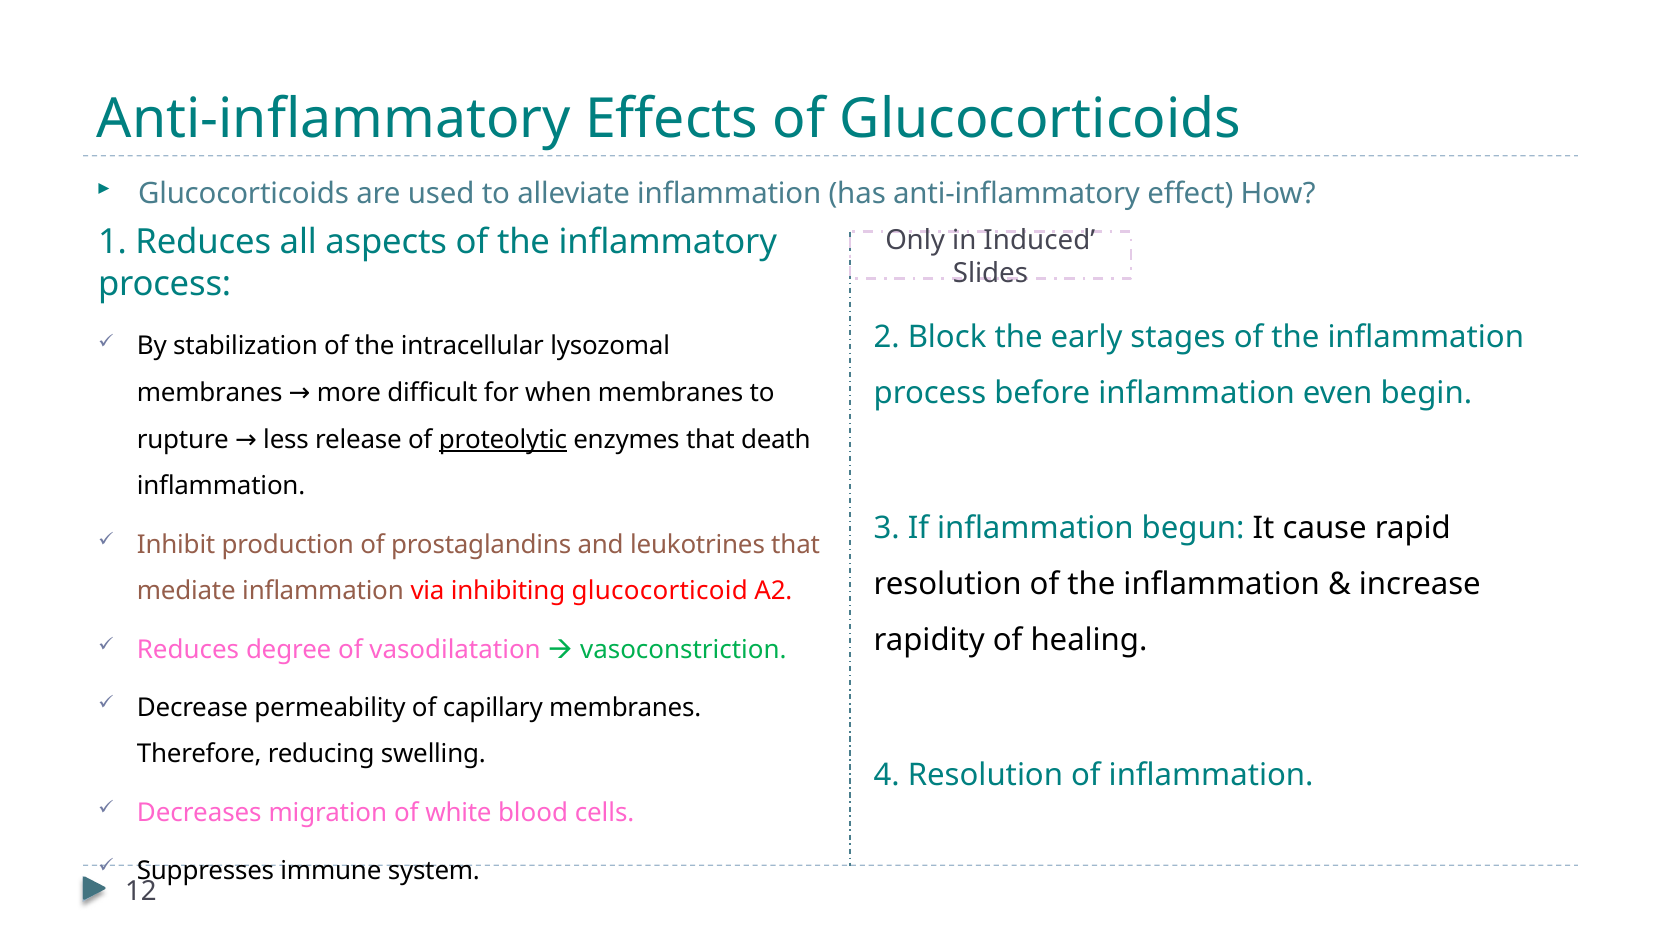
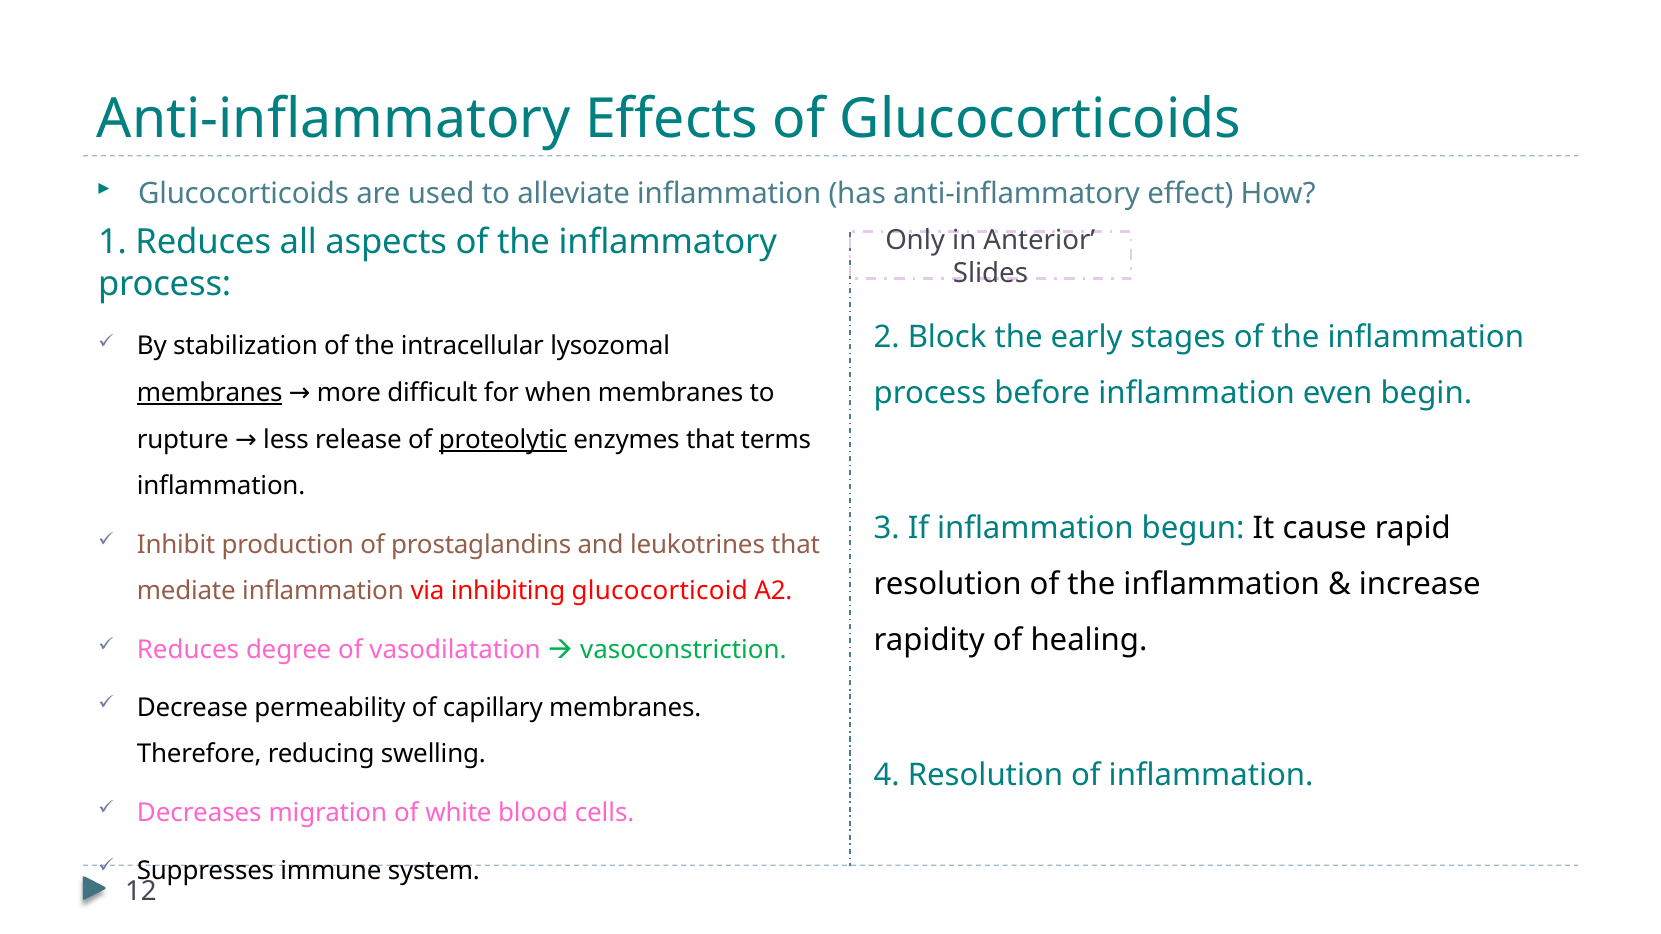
Induced: Induced -> Anterior
membranes at (210, 393) underline: none -> present
death: death -> terms
